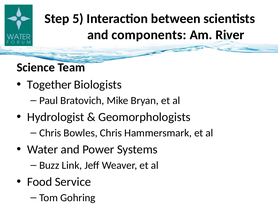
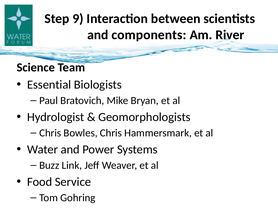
5: 5 -> 9
Together: Together -> Essential
